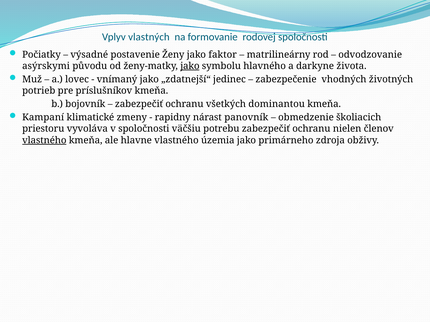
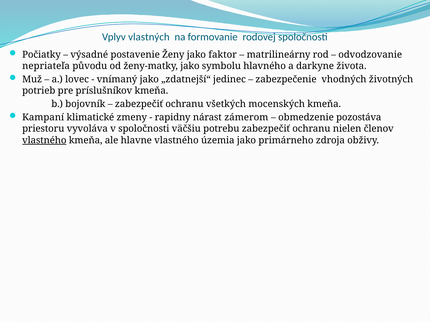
asýrskymi: asýrskymi -> nepriateľa
jako at (190, 66) underline: present -> none
dominantou: dominantou -> mocenských
panovník: panovník -> zámerom
školiacich: školiacich -> pozostáva
